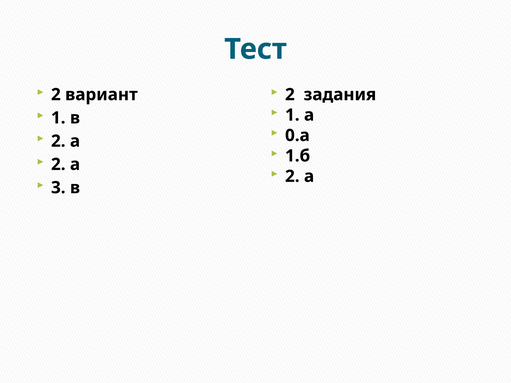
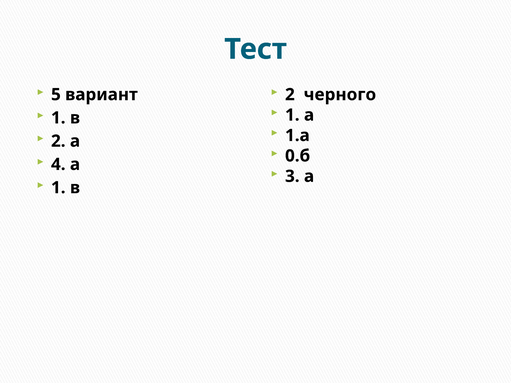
2 at (56, 95): 2 -> 5
задания: задания -> черного
0.а: 0.а -> 1.а
1.б: 1.б -> 0.б
2 at (58, 164): 2 -> 4
2 at (292, 176): 2 -> 3
3 at (58, 188): 3 -> 1
